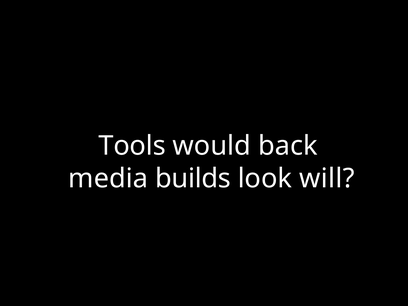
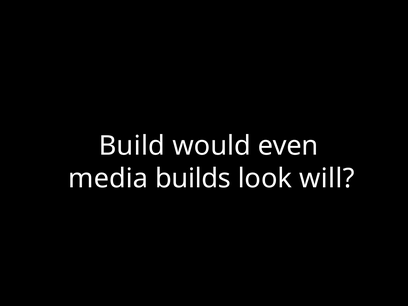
Tools: Tools -> Build
back: back -> even
